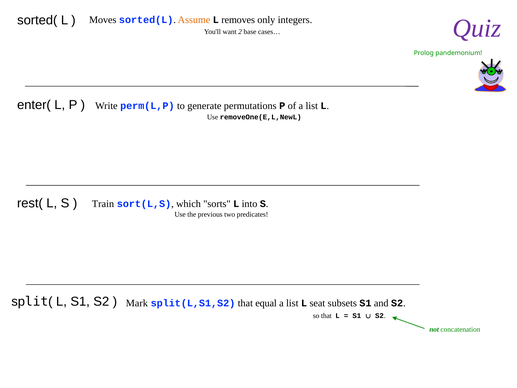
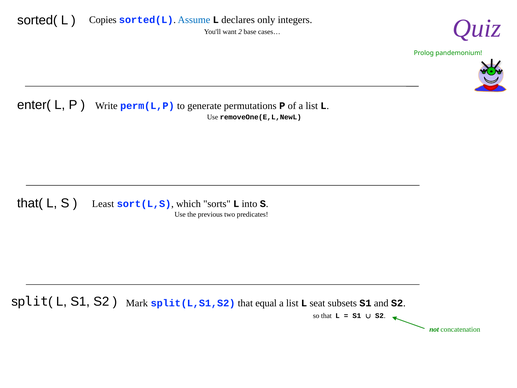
Moves: Moves -> Copies
Assume colour: orange -> blue
removes: removes -> declares
rest(: rest( -> that(
Train: Train -> Least
